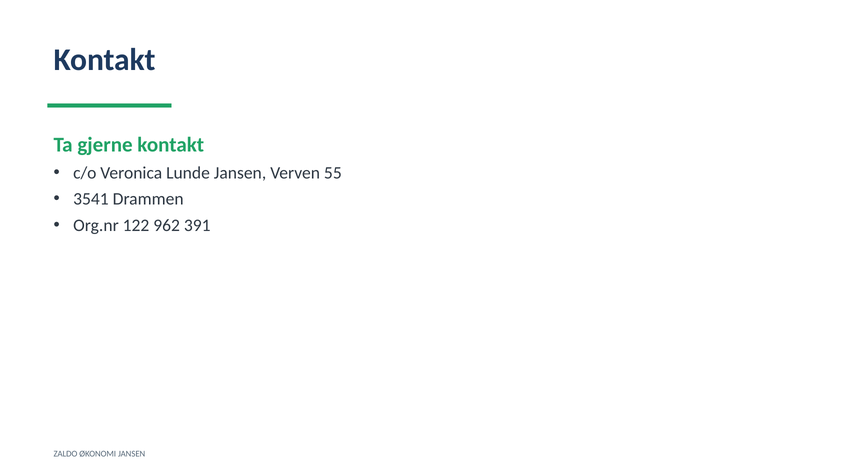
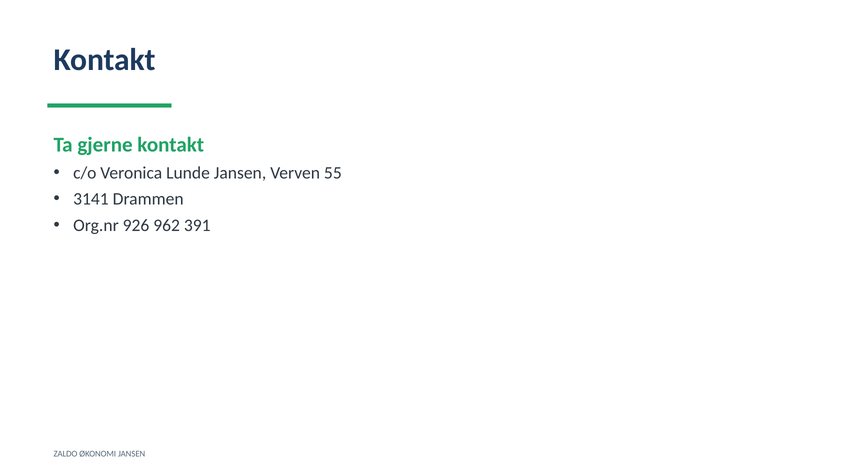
3541: 3541 -> 3141
122: 122 -> 926
